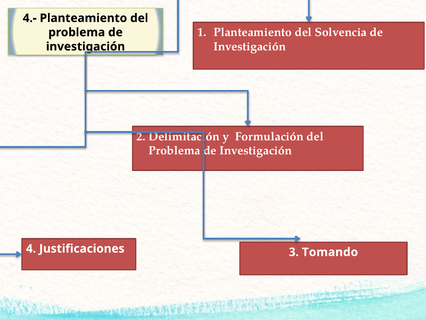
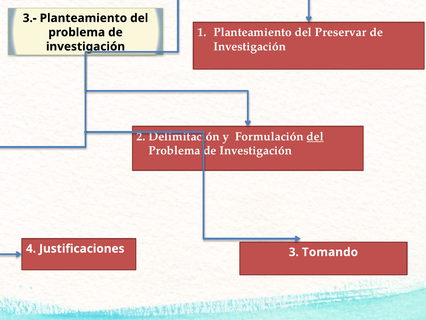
4.-: 4.- -> 3.-
Solvencia: Solvencia -> Preservar
del at (315, 136) underline: none -> present
